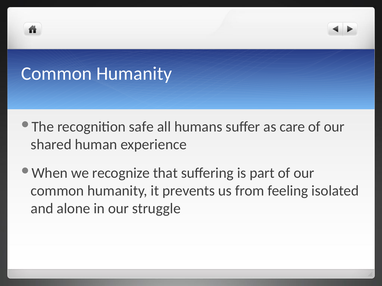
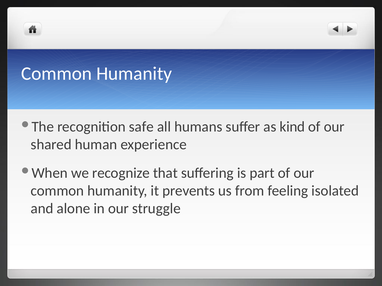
care: care -> kind
